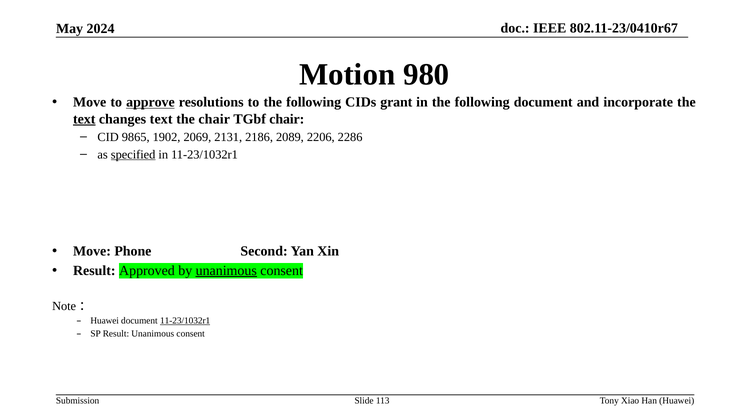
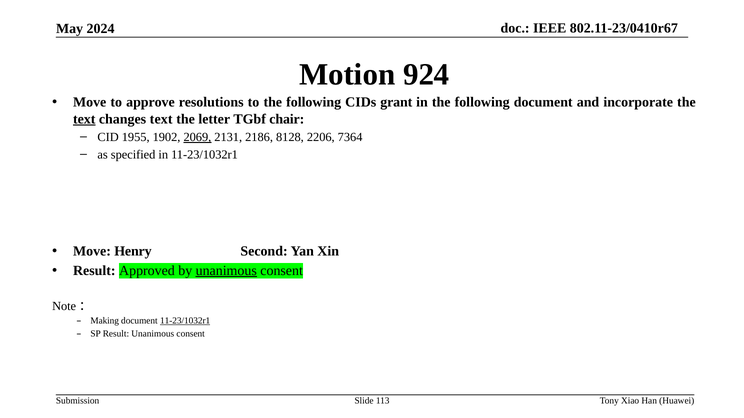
980: 980 -> 924
approve underline: present -> none
the chair: chair -> letter
9865: 9865 -> 1955
2069 underline: none -> present
2089: 2089 -> 8128
2286: 2286 -> 7364
specified underline: present -> none
Phone: Phone -> Henry
Huawei at (105, 321): Huawei -> Making
